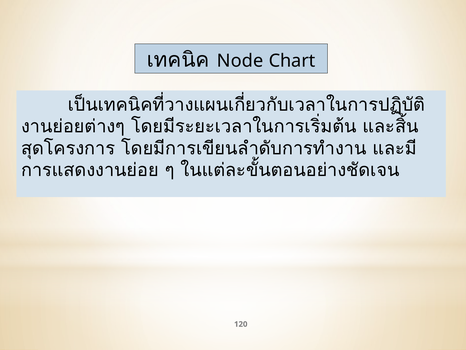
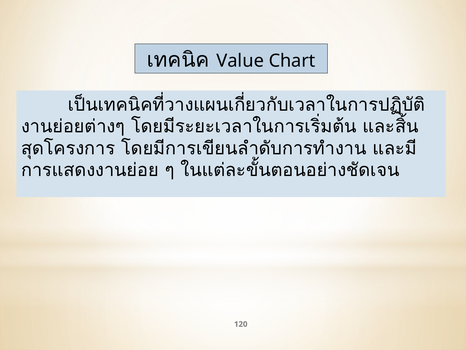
Node: Node -> Value
